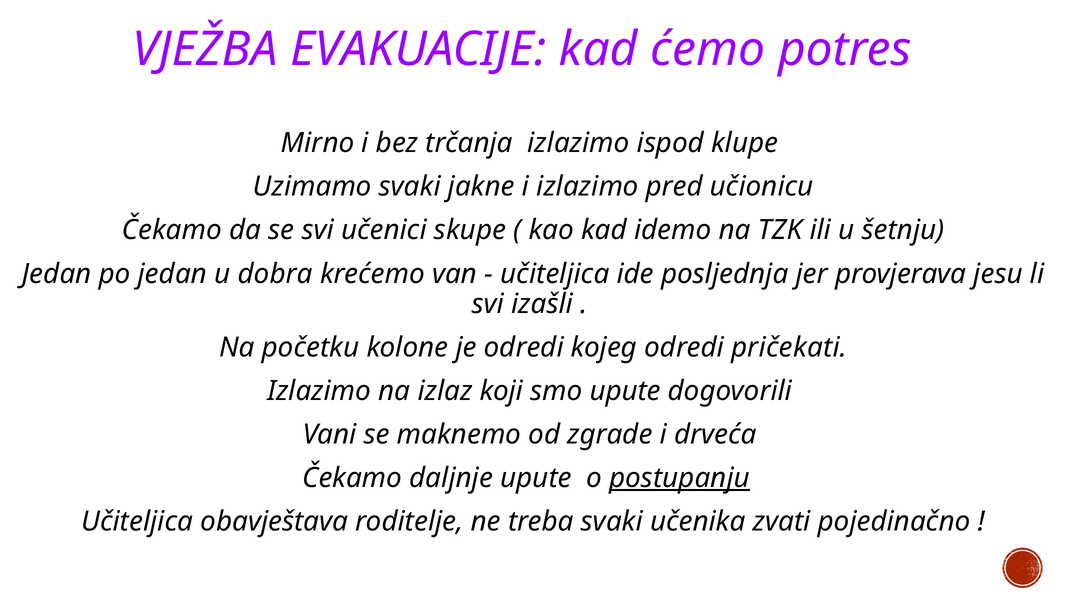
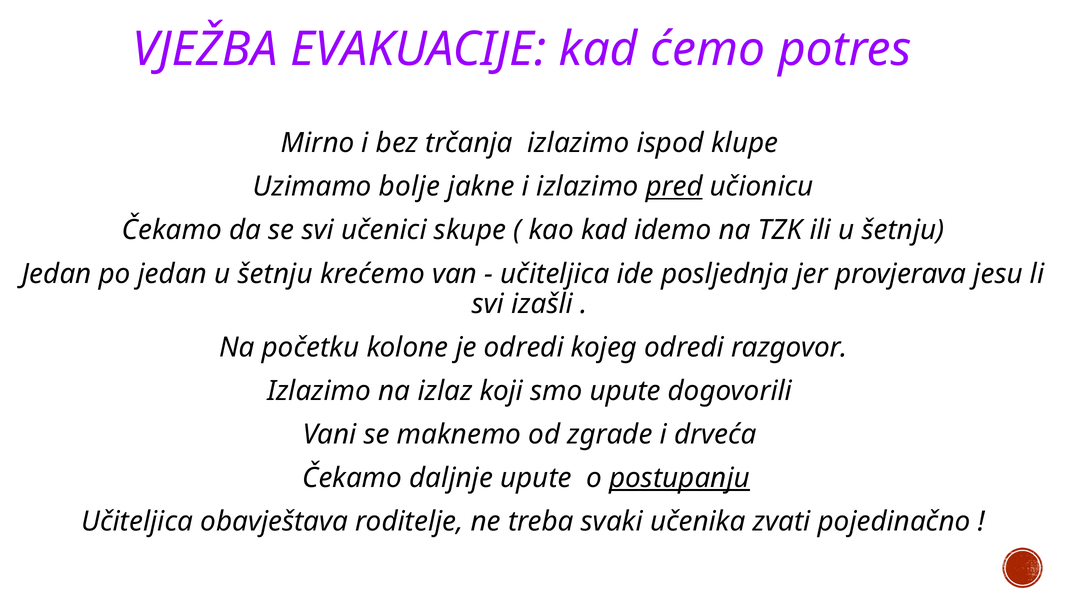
Uzimamo svaki: svaki -> bolje
pred underline: none -> present
jedan u dobra: dobra -> šetnju
pričekati: pričekati -> razgovor
